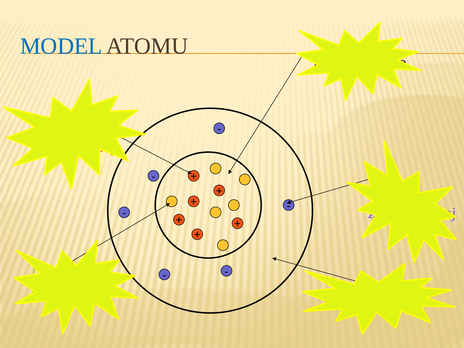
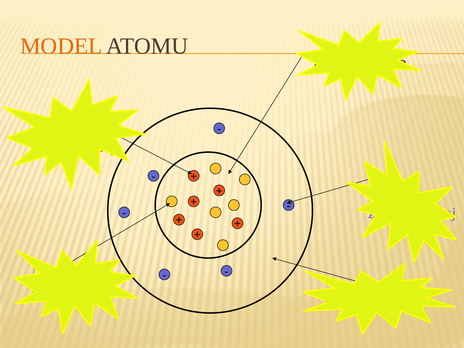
MODEL colour: blue -> orange
